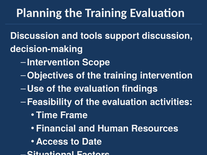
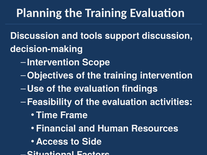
Date: Date -> Side
